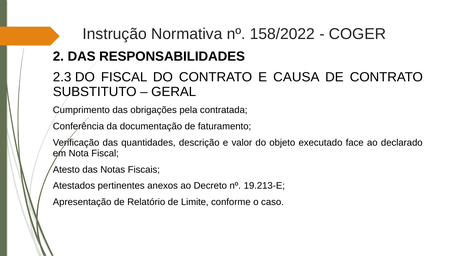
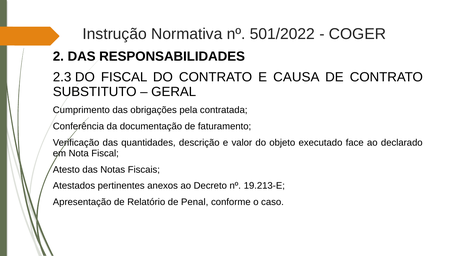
158/2022: 158/2022 -> 501/2022
Limite: Limite -> Penal
